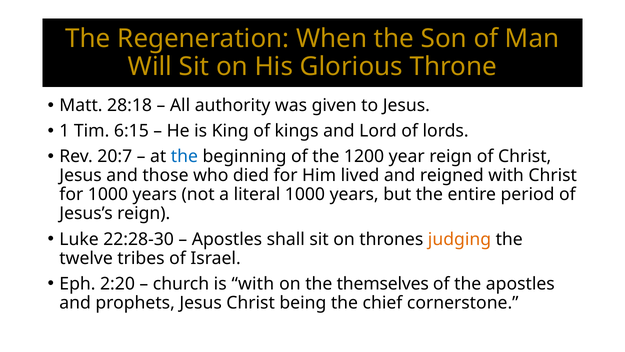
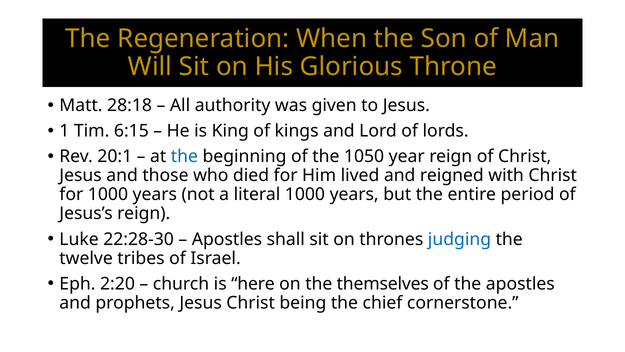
20:7: 20:7 -> 20:1
1200: 1200 -> 1050
judging colour: orange -> blue
is with: with -> here
